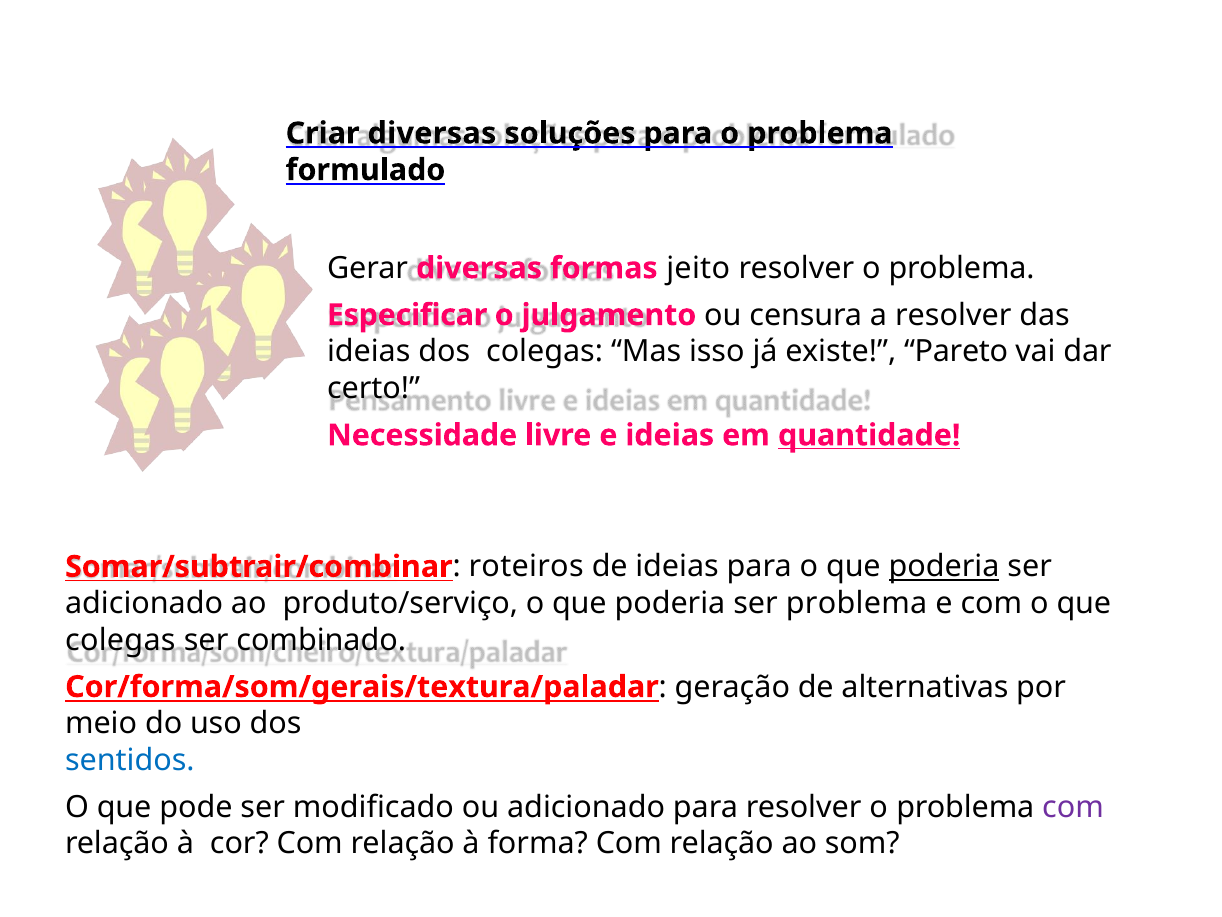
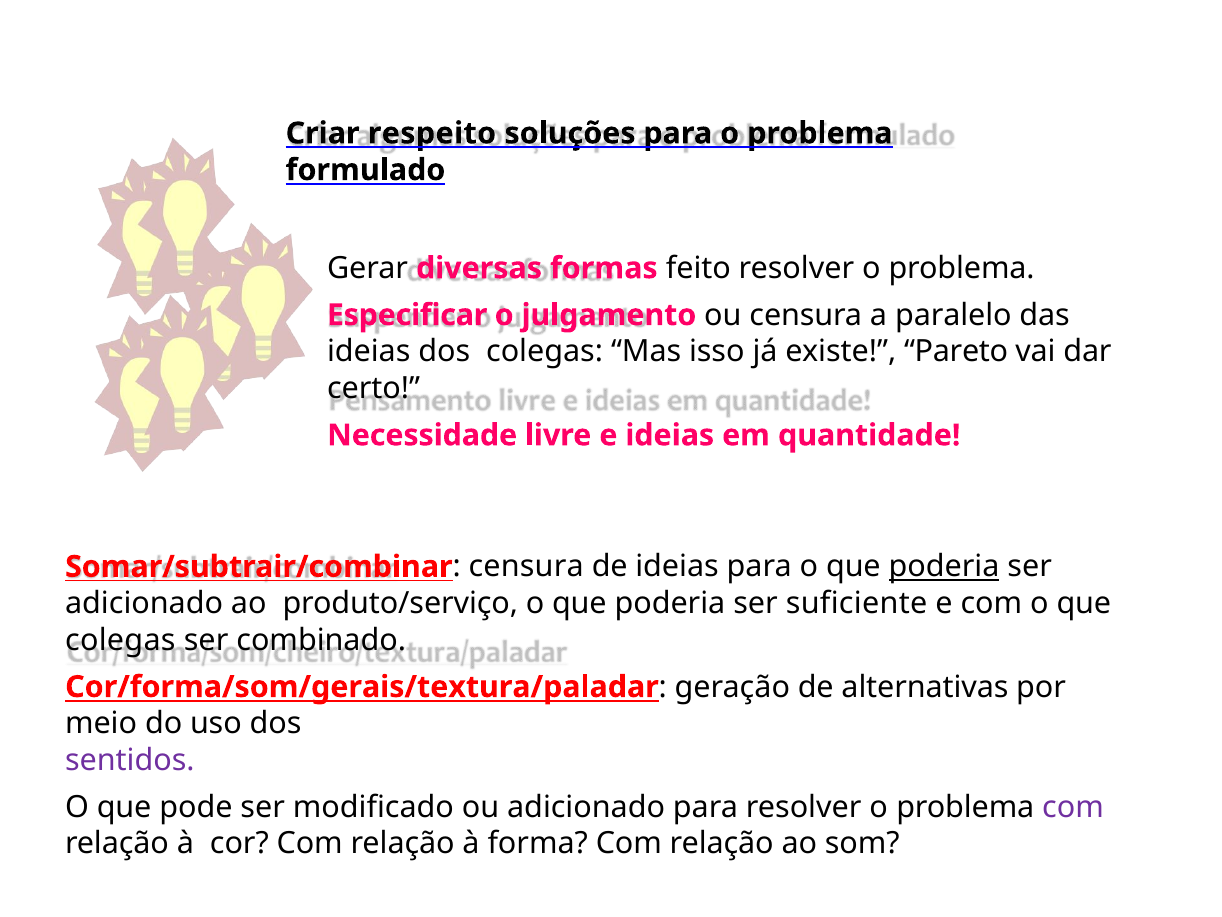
diversas at (432, 133): diversas -> respeito
jeito: jeito -> feito
a resolver: resolver -> paralelo
quantidade underline: present -> none
roteiros at (526, 566): roteiros -> censura
ser problema: problema -> suficiente
sentidos colour: blue -> purple
